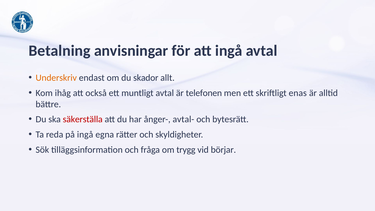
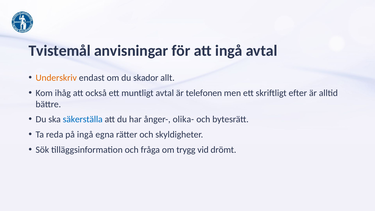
Betalning: Betalning -> Tvistemål
enas: enas -> efter
säkerställa colour: red -> blue
avtal-: avtal- -> olika-
börjar: börjar -> drömt
